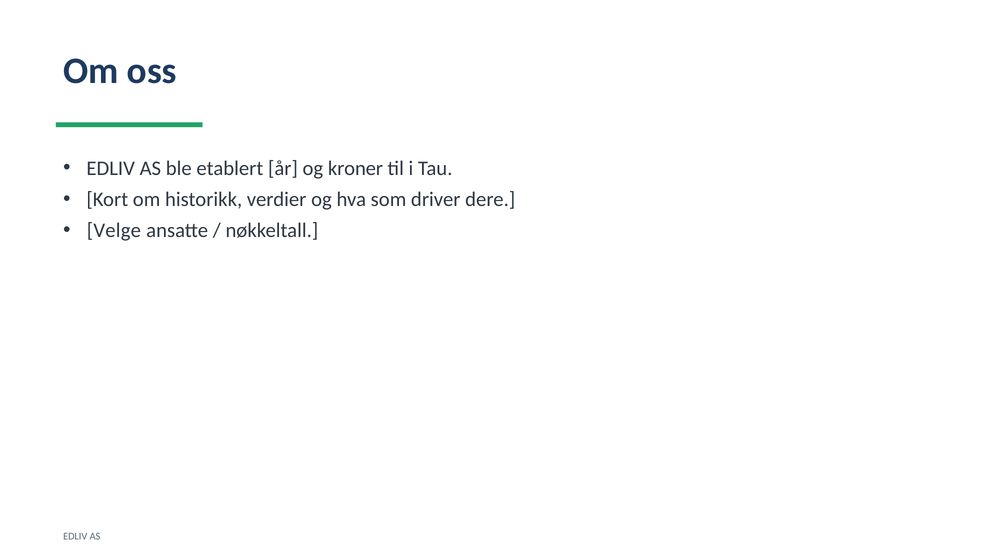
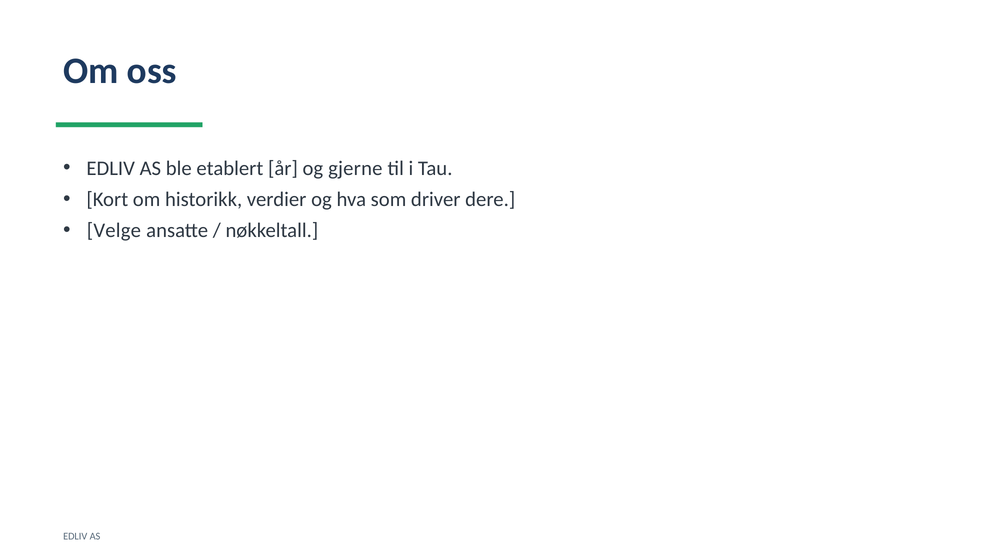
kroner: kroner -> gjerne
